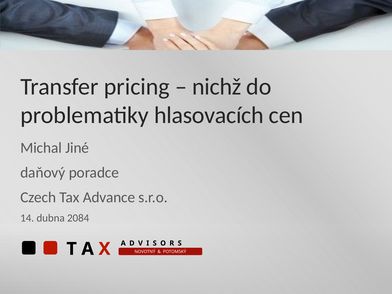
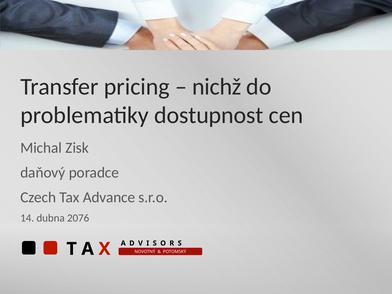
hlasovacích: hlasovacích -> dostupnost
Jiné: Jiné -> Zisk
2084: 2084 -> 2076
